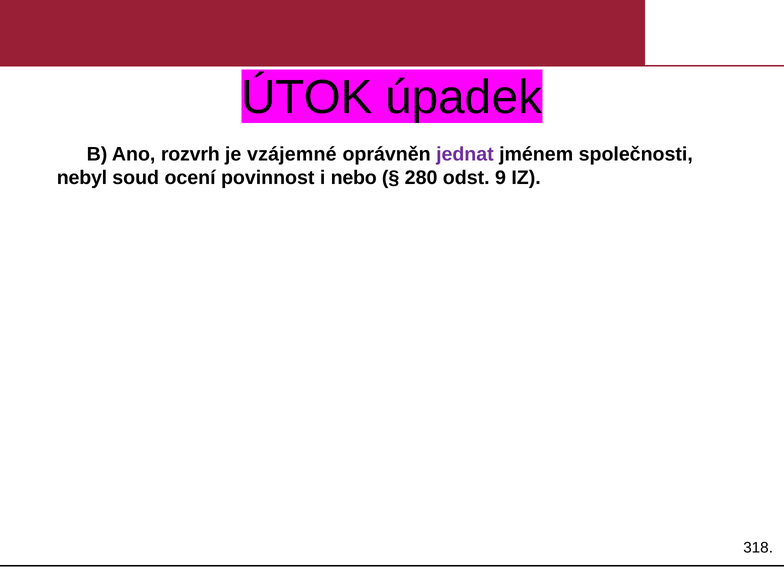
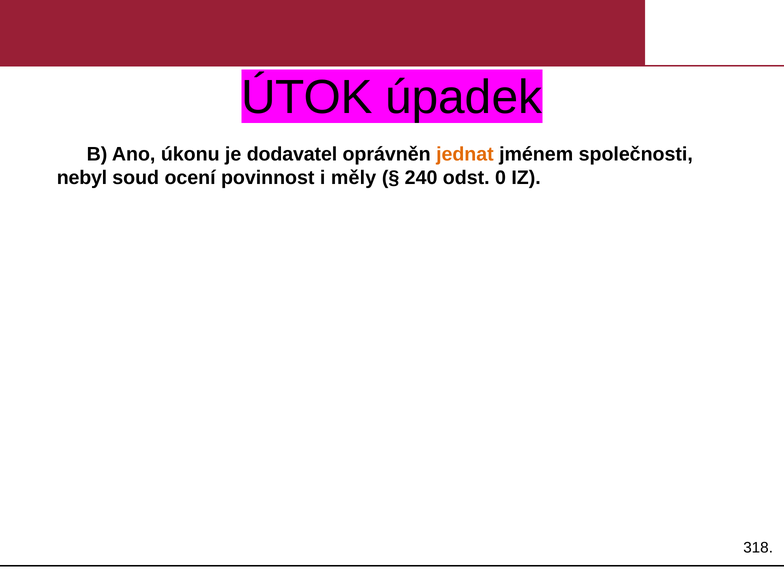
rozvrh: rozvrh -> úkonu
vzájemné: vzájemné -> dodavatel
jednat colour: purple -> orange
nebo: nebo -> měly
280: 280 -> 240
9: 9 -> 0
